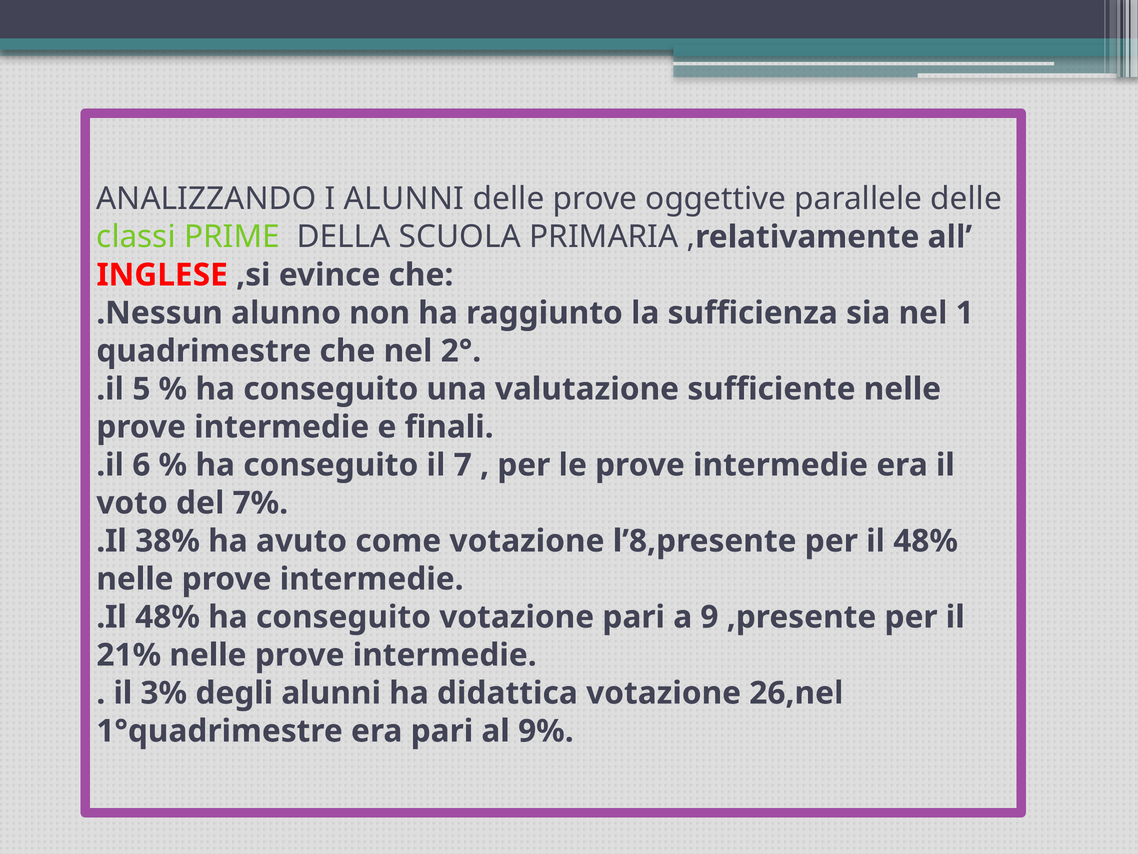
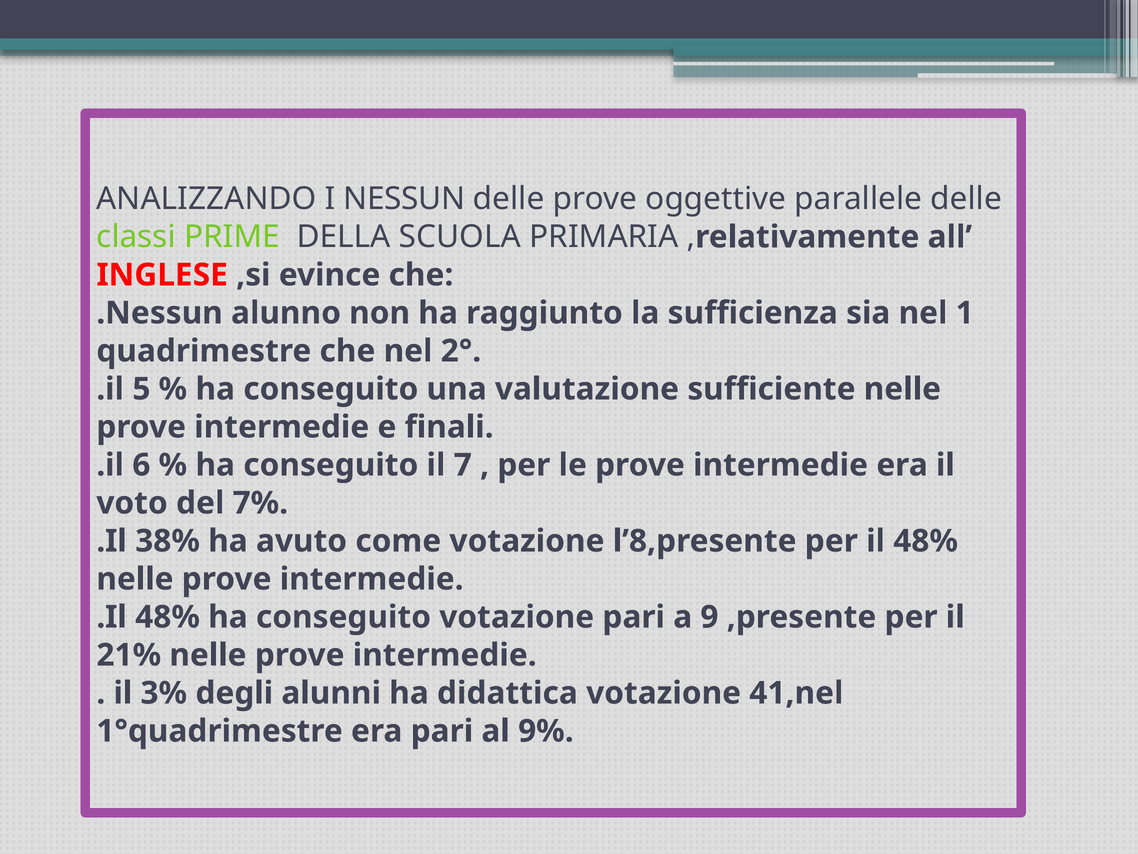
I ALUNNI: ALUNNI -> NESSUN
26,nel: 26,nel -> 41,nel
